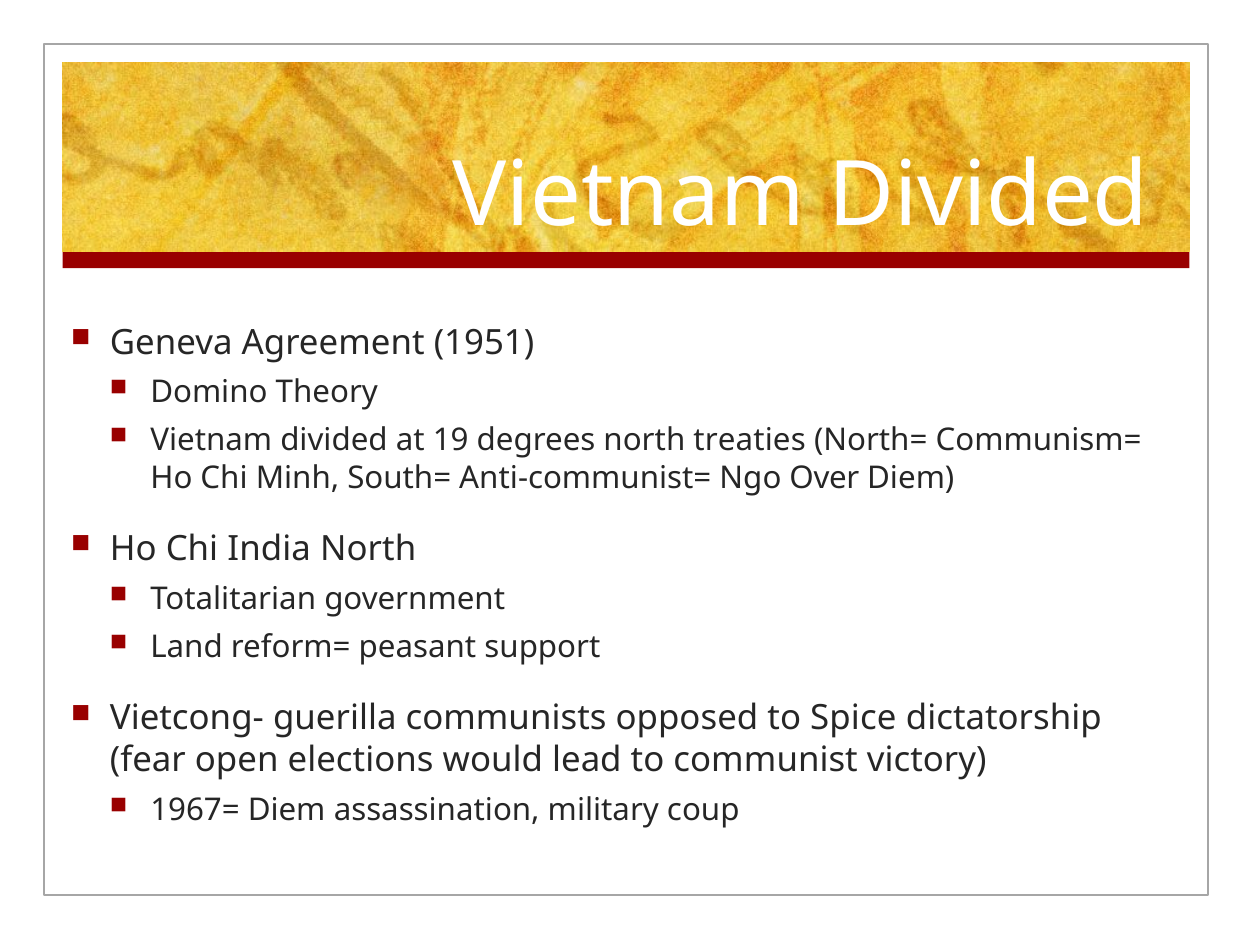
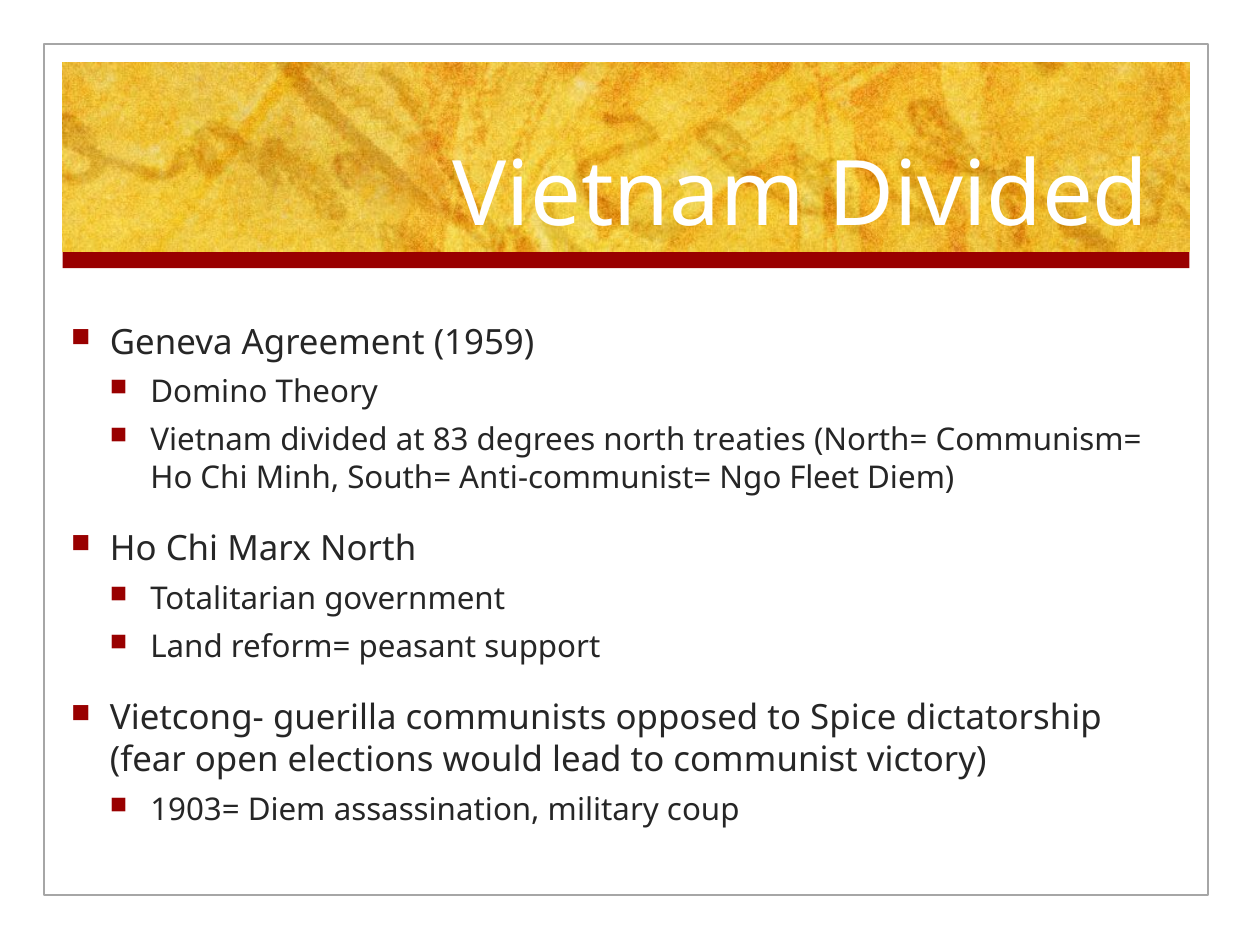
1951: 1951 -> 1959
19: 19 -> 83
Over: Over -> Fleet
India: India -> Marx
1967=: 1967= -> 1903=
